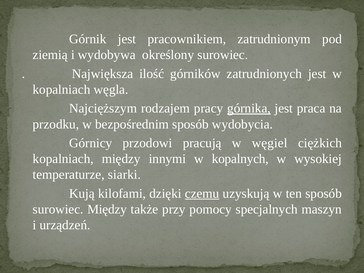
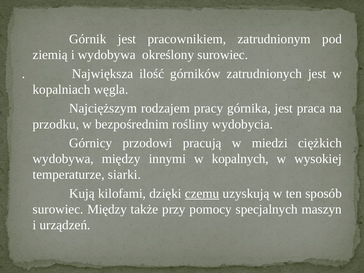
górnika underline: present -> none
bezpośrednim sposób: sposób -> rośliny
węgiel: węgiel -> miedzi
kopalniach at (63, 159): kopalniach -> wydobywa
